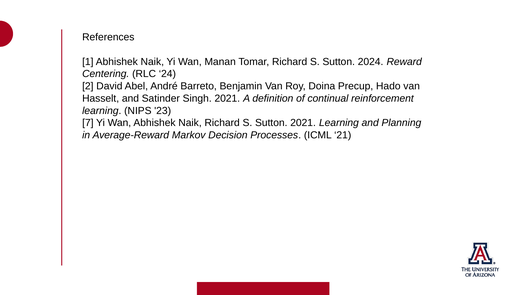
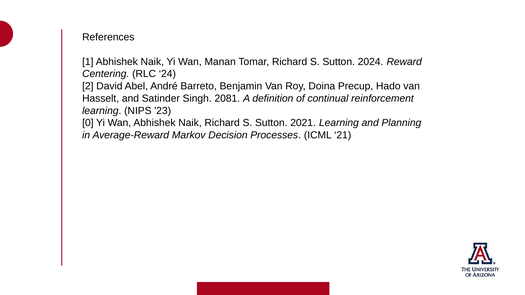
Singh 2021: 2021 -> 2081
7: 7 -> 0
